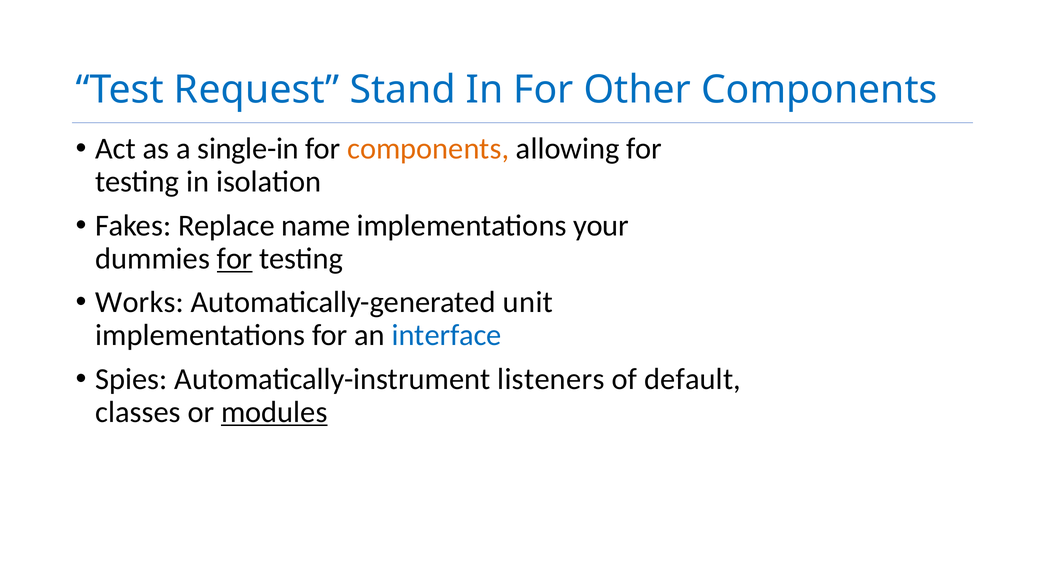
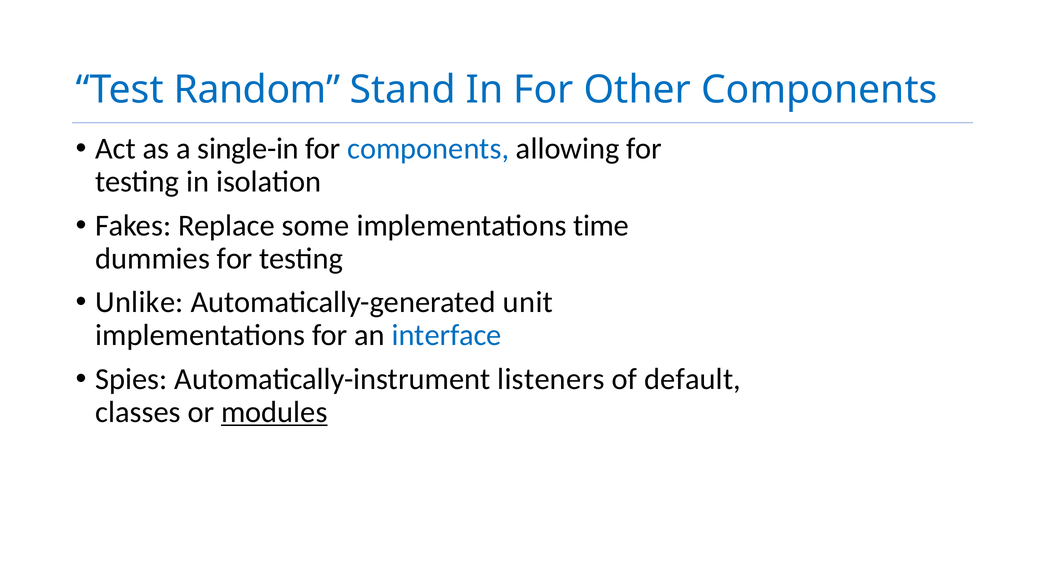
Request: Request -> Random
components at (428, 149) colour: orange -> blue
name: name -> some
your: your -> time
for at (235, 258) underline: present -> none
Works: Works -> Unlike
